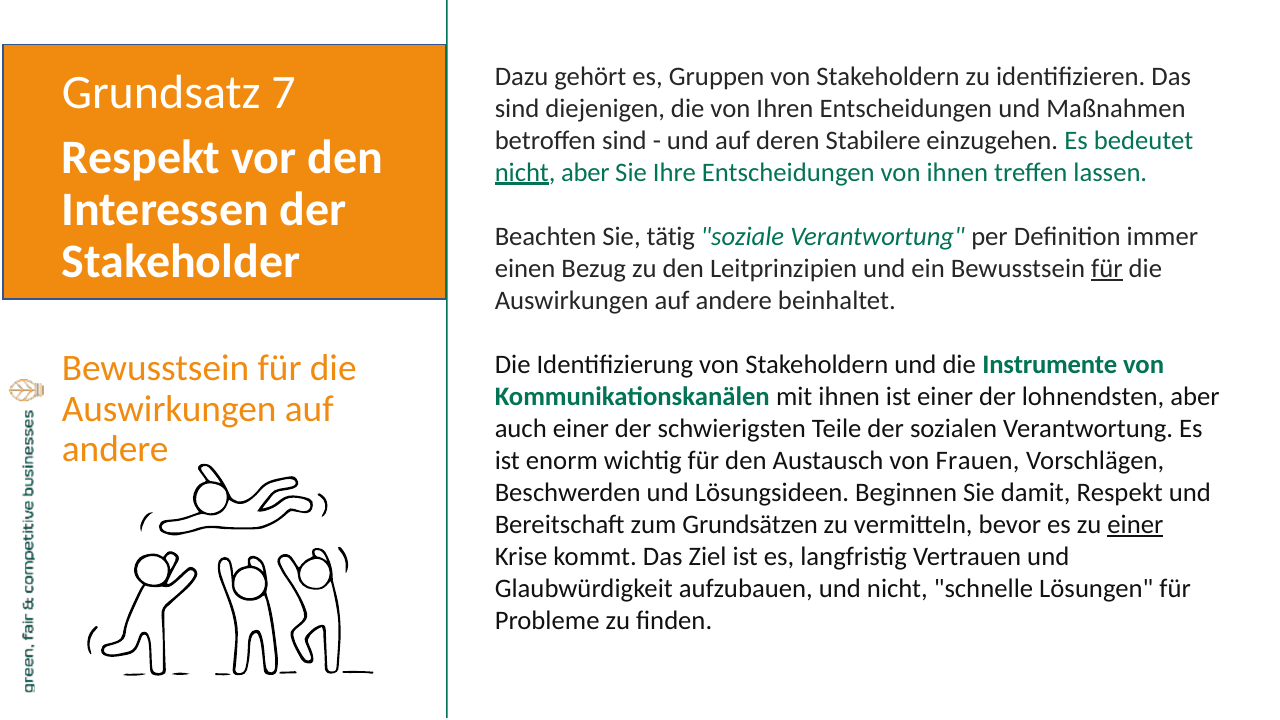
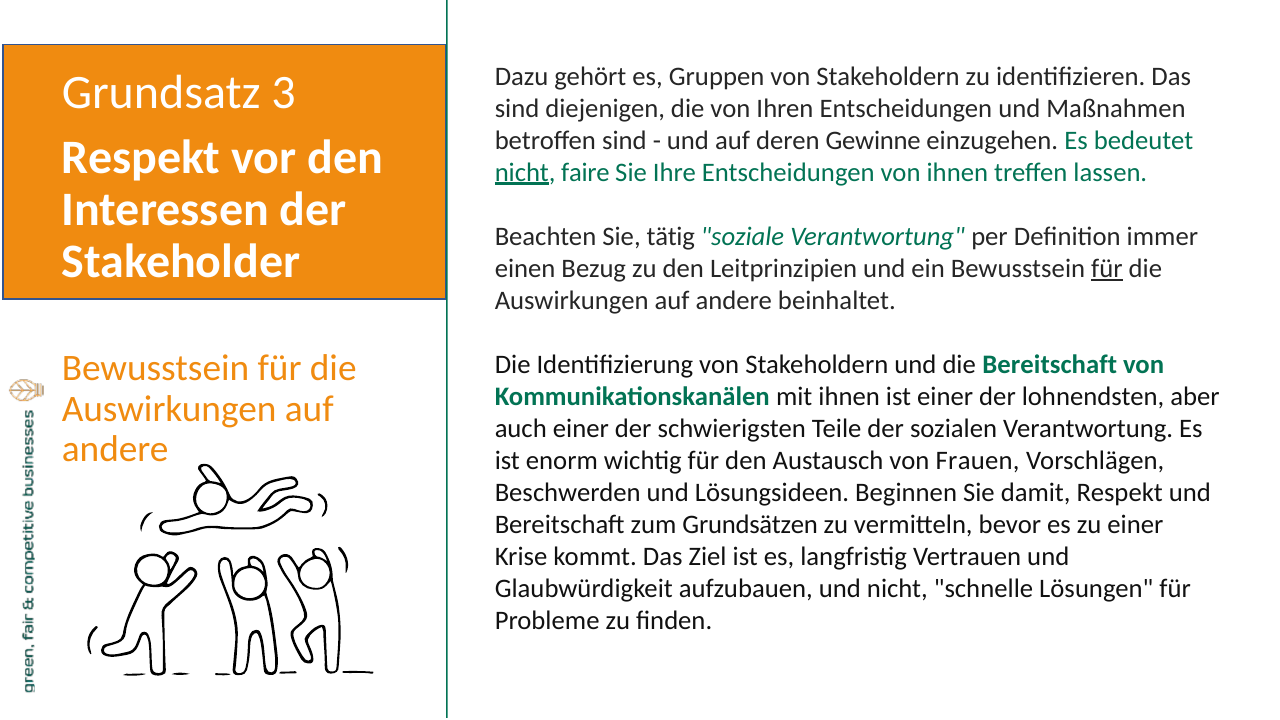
7: 7 -> 3
Stabilere: Stabilere -> Gewinne
nicht aber: aber -> faire
die Instrumente: Instrumente -> Bereitschaft
einer at (1135, 524) underline: present -> none
